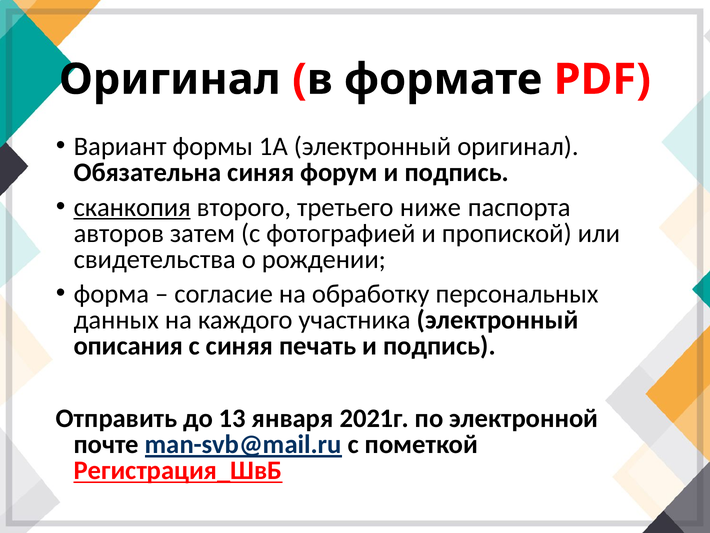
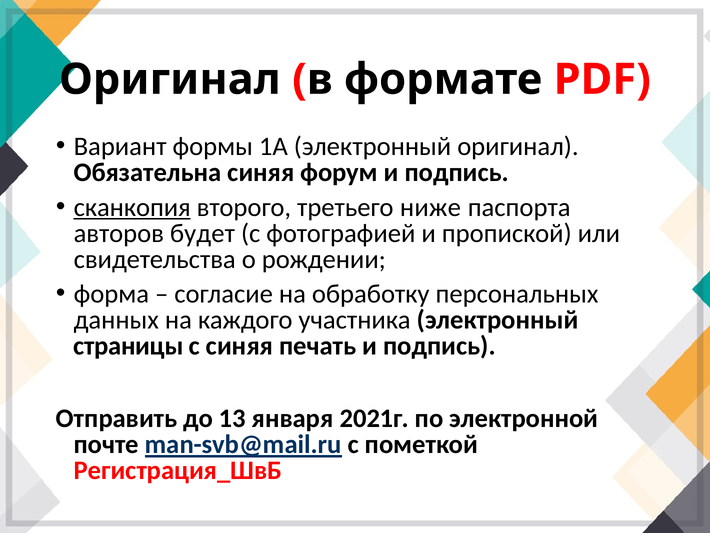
затем: затем -> будет
описания: описания -> страницы
Регистрация_ШвБ underline: present -> none
